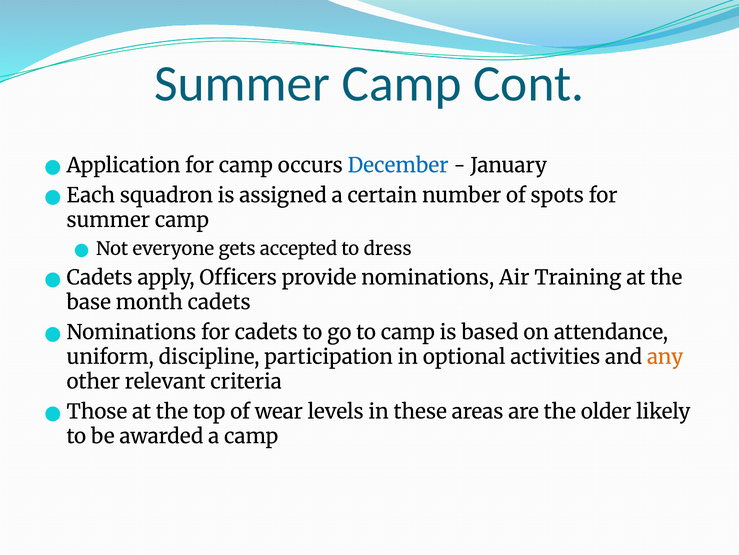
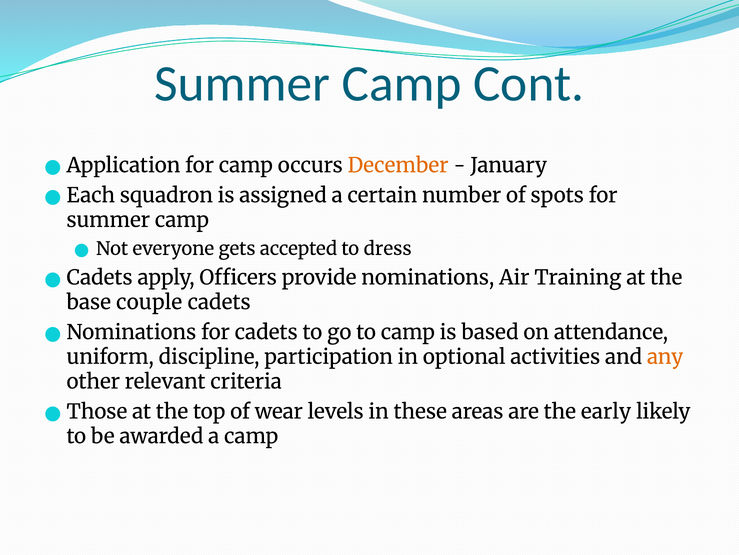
December colour: blue -> orange
month: month -> couple
older: older -> early
